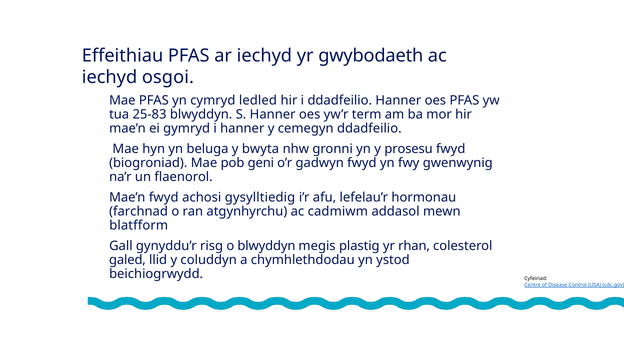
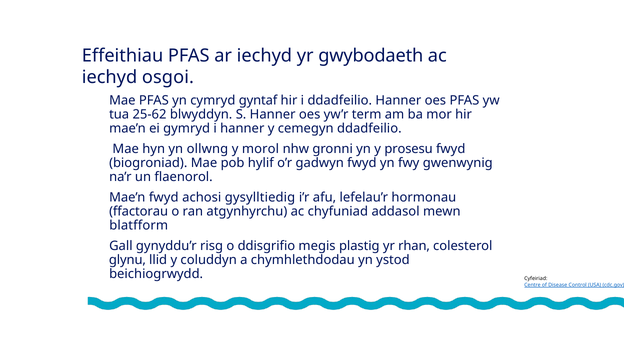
ledled: ledled -> gyntaf
25-83: 25-83 -> 25-62
beluga: beluga -> ollwng
bwyta: bwyta -> morol
geni: geni -> hylif
farchnad: farchnad -> ffactorau
cadmiwm: cadmiwm -> chyfuniad
o blwyddyn: blwyddyn -> ddisgrifio
galed: galed -> glynu
